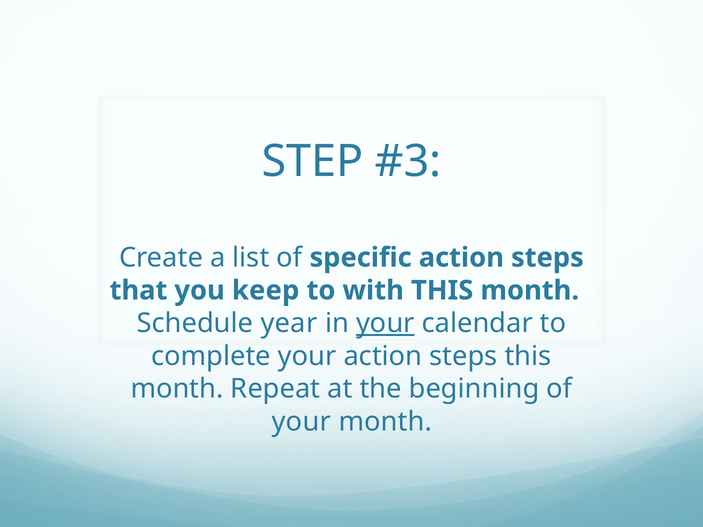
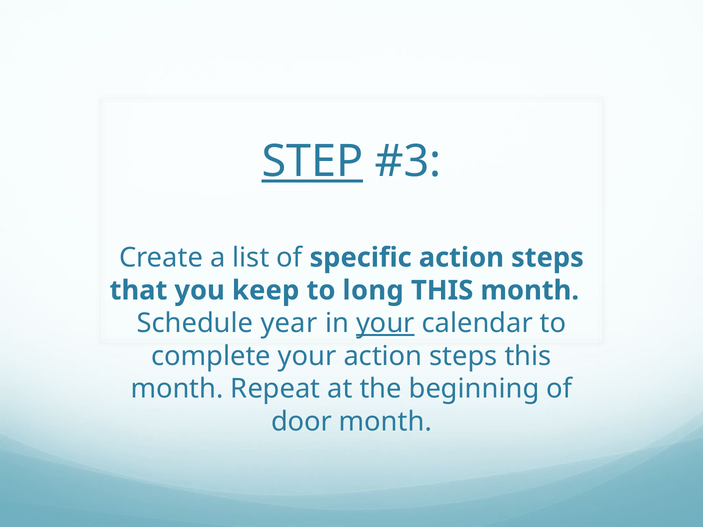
STEP underline: none -> present
with: with -> long
your at (301, 422): your -> door
